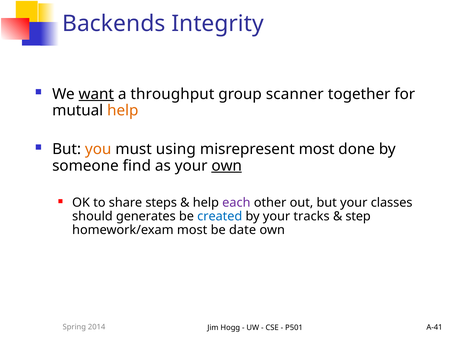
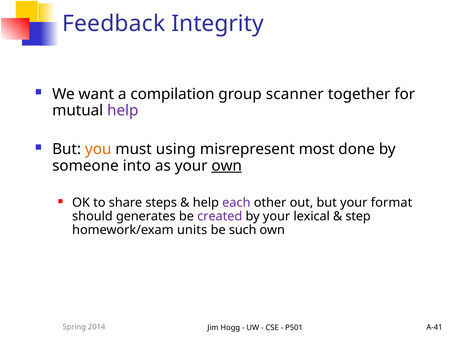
Backends: Backends -> Feedback
want underline: present -> none
throughput: throughput -> compilation
help at (123, 111) colour: orange -> purple
find: find -> into
classes: classes -> format
created colour: blue -> purple
tracks: tracks -> lexical
homework/exam most: most -> units
date: date -> such
